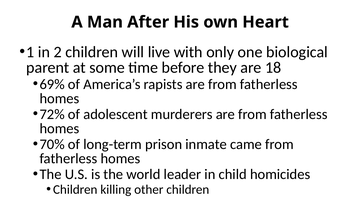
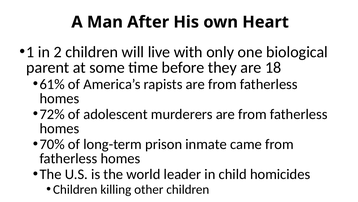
69%: 69% -> 61%
